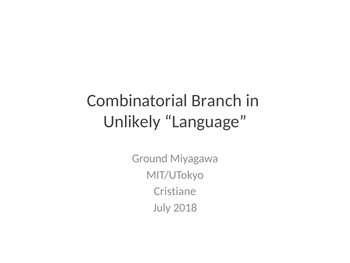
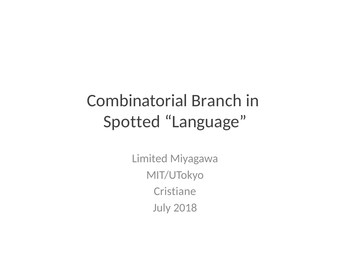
Unlikely: Unlikely -> Spotted
Ground: Ground -> Limited
